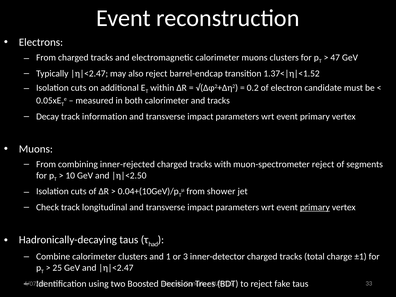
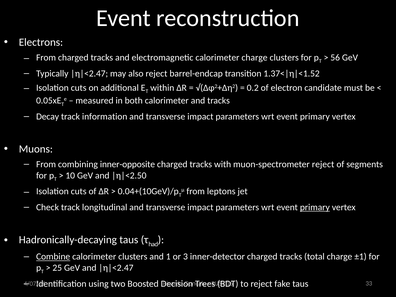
calorimeter muons: muons -> charge
47: 47 -> 56
inner-rejected: inner-rejected -> inner-opposite
shower: shower -> leptons
Combine underline: none -> present
